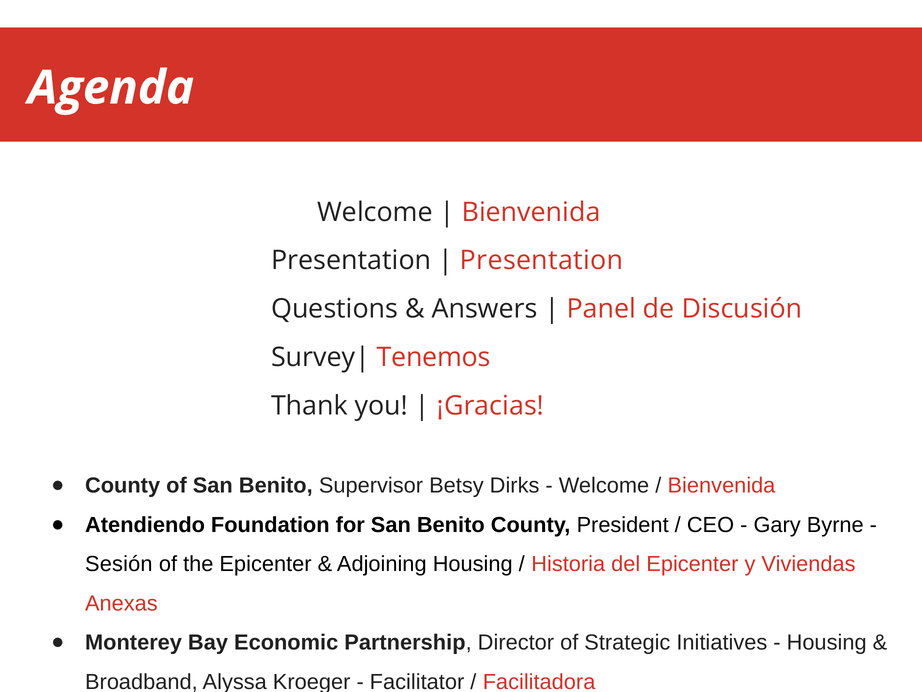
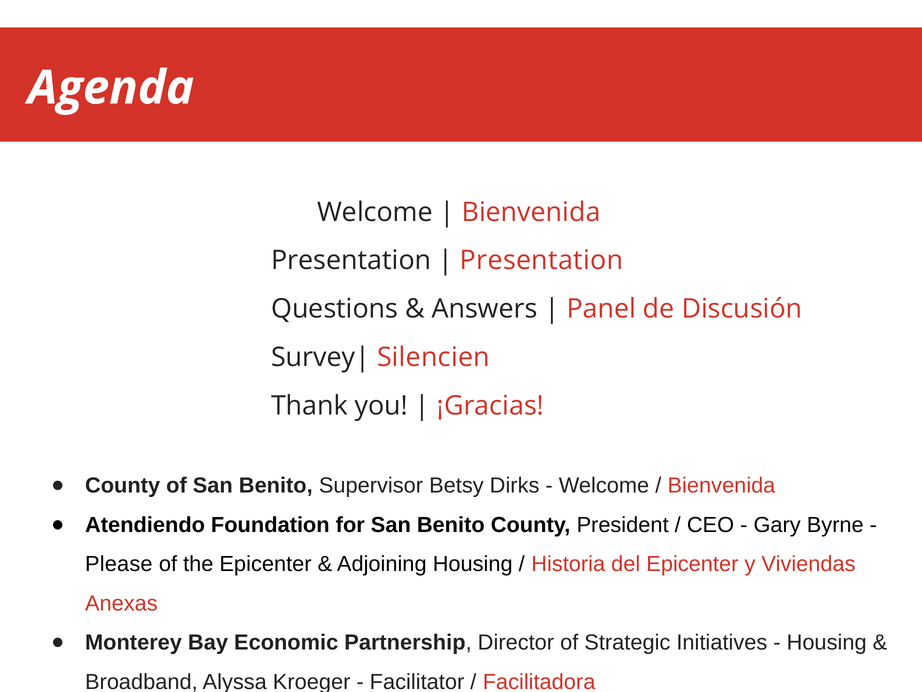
Tenemos: Tenemos -> Silencien
Sesión: Sesión -> Please
